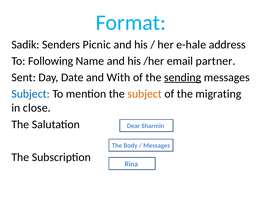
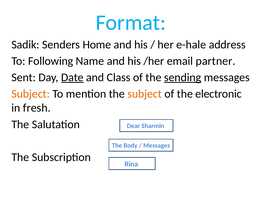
Picnic: Picnic -> Home
Date underline: none -> present
With: With -> Class
Subject at (31, 94) colour: blue -> orange
migrating: migrating -> electronic
close: close -> fresh
